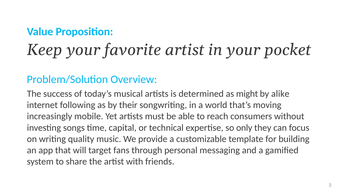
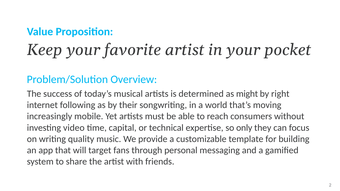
alike: alike -> right
songs: songs -> video
